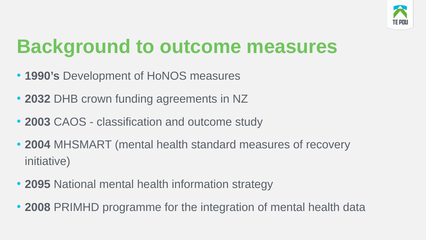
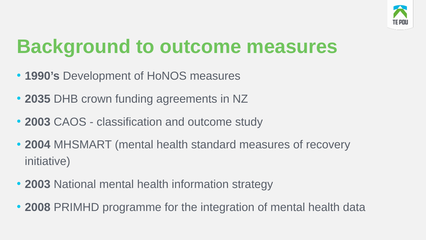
2032: 2032 -> 2035
2095 at (38, 184): 2095 -> 2003
